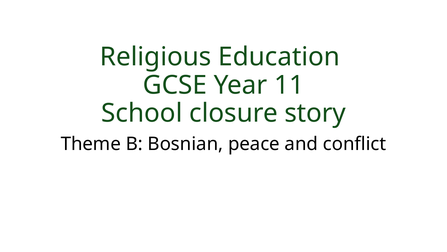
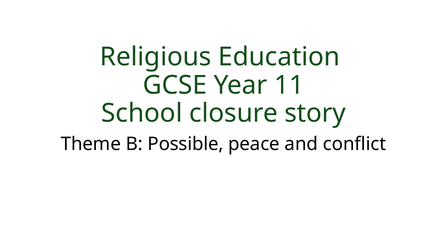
Bosnian: Bosnian -> Possible
